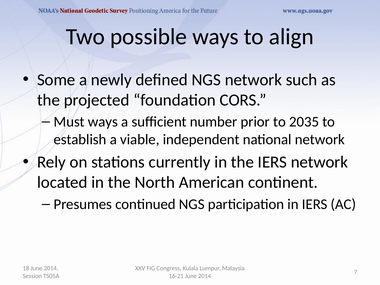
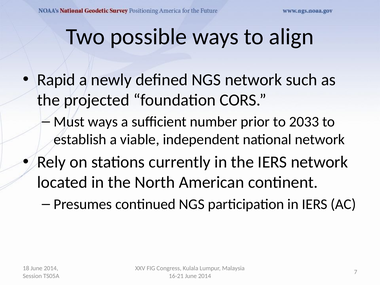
Some: Some -> Rapid
2035: 2035 -> 2033
